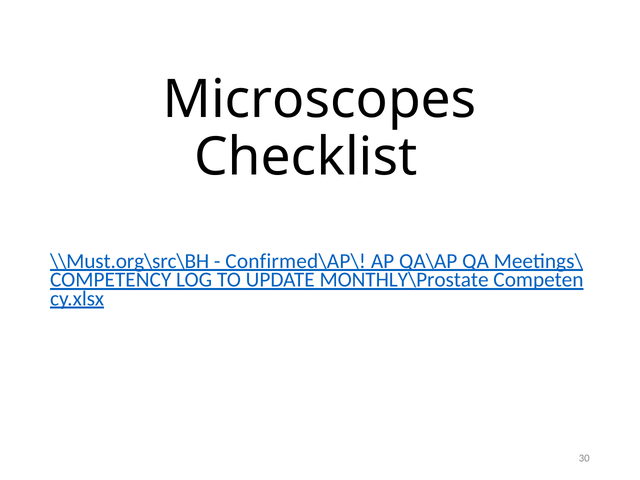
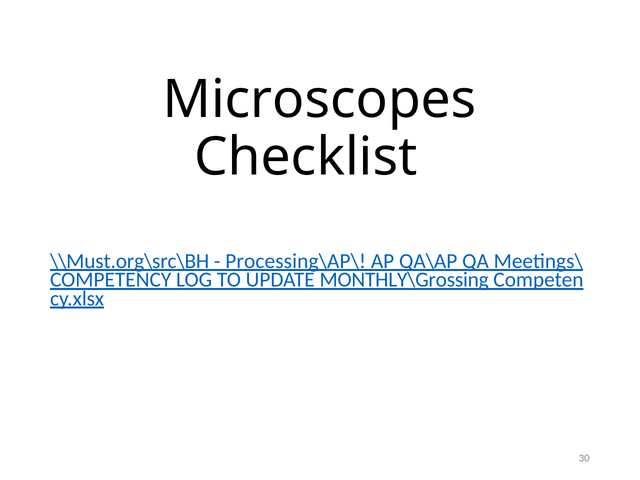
Confirmed\AP\: Confirmed\AP\ -> Processing\AP\
MONTHLY\Prostate: MONTHLY\Prostate -> MONTHLY\Grossing
